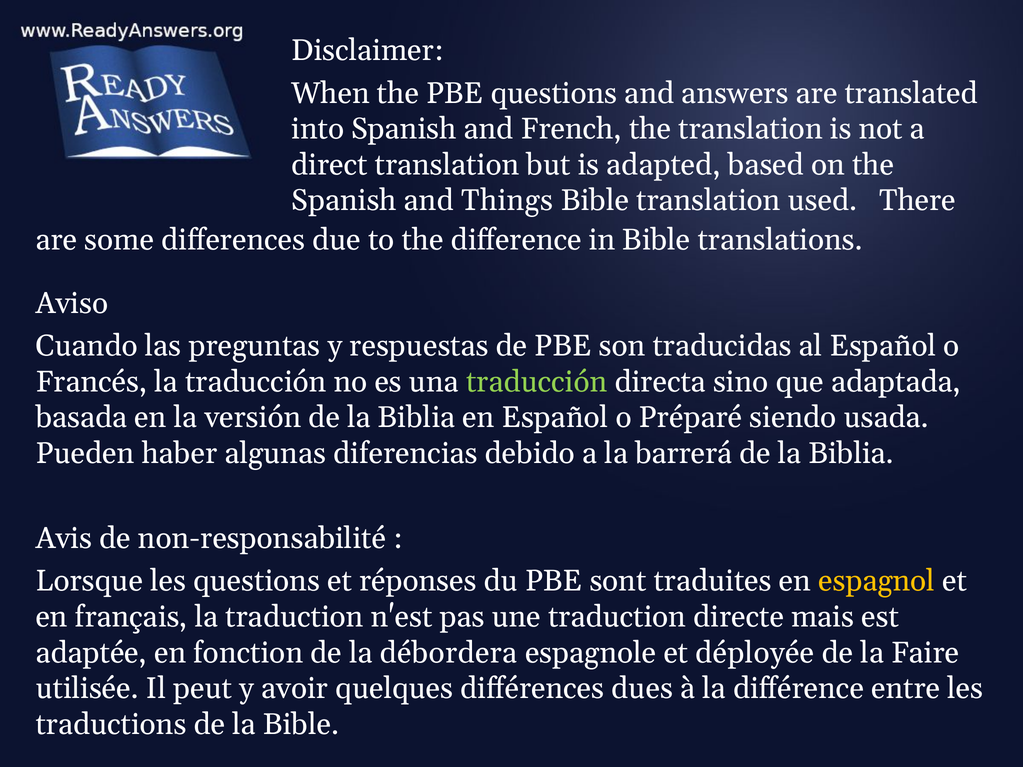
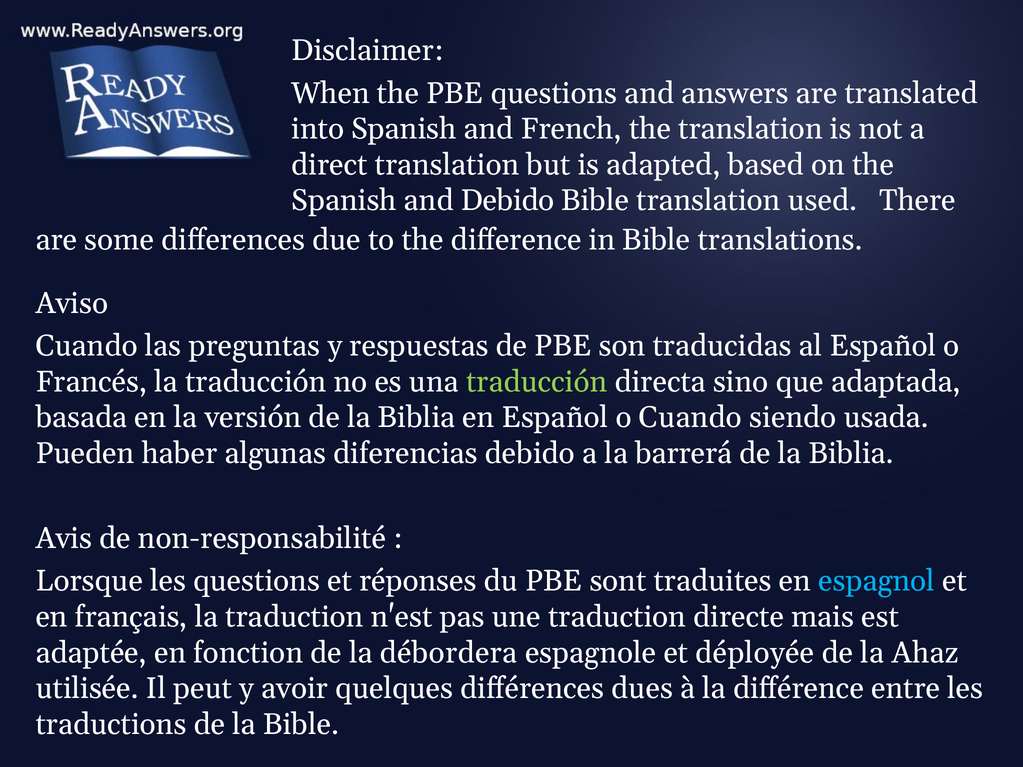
and Things: Things -> Debido
o Préparé: Préparé -> Cuando
espagnol colour: yellow -> light blue
Faire: Faire -> Ahaz
